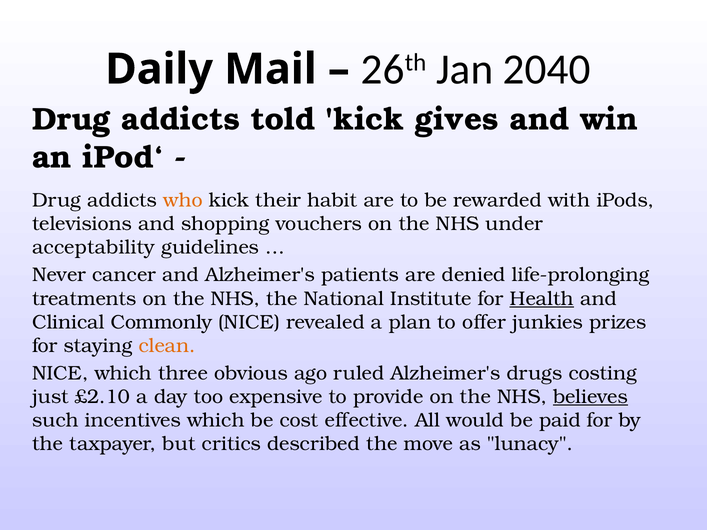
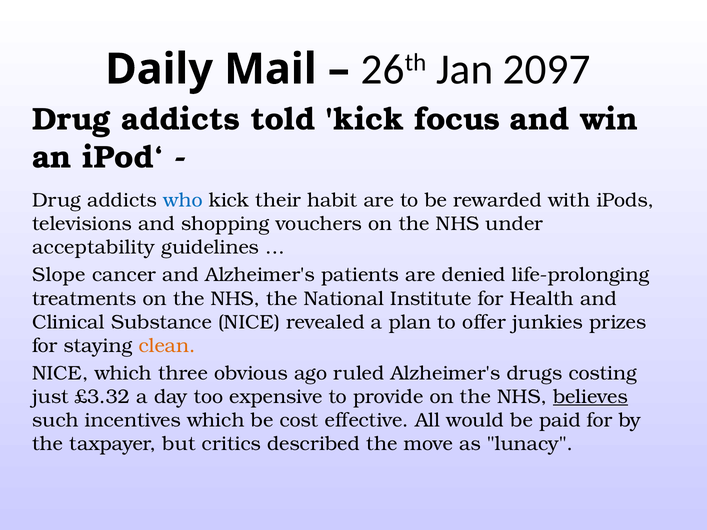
2040: 2040 -> 2097
gives: gives -> focus
who colour: orange -> blue
Never: Never -> Slope
Health underline: present -> none
Commonly: Commonly -> Substance
£2.10: £2.10 -> £3.32
